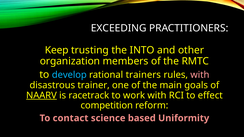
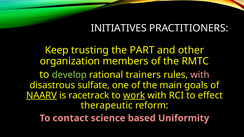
EXCEEDING: EXCEEDING -> INITIATIVES
INTO: INTO -> PART
develop colour: light blue -> light green
trainer: trainer -> sulfate
work underline: none -> present
competition: competition -> therapeutic
